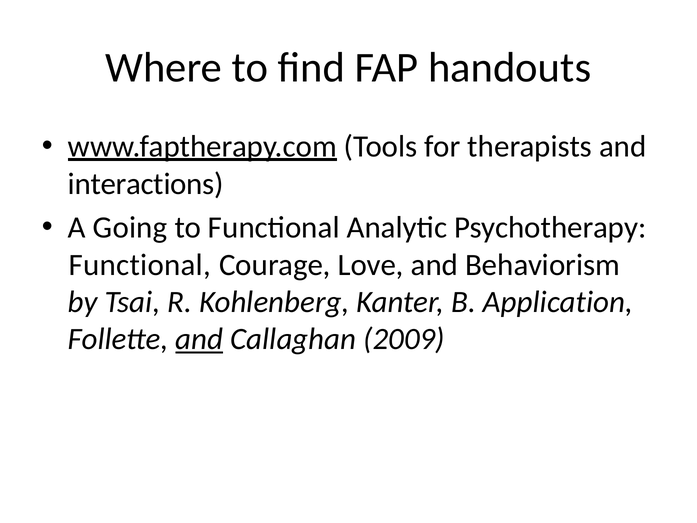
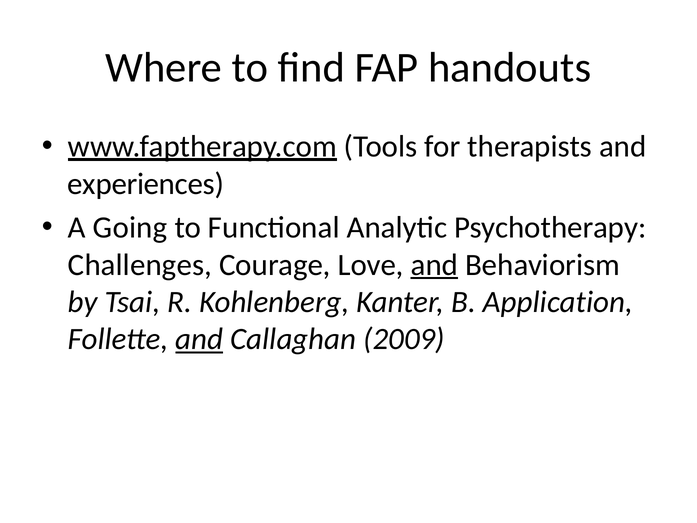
interactions: interactions -> experiences
Functional at (140, 265): Functional -> Challenges
and at (434, 265) underline: none -> present
